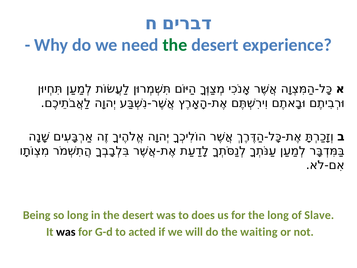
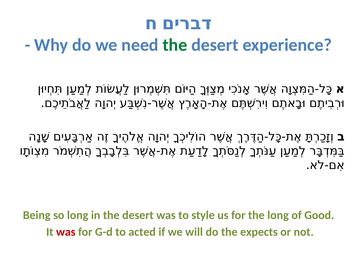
does: does -> style
Slave: Slave -> Good
was at (66, 232) colour: black -> red
waiting: waiting -> expects
